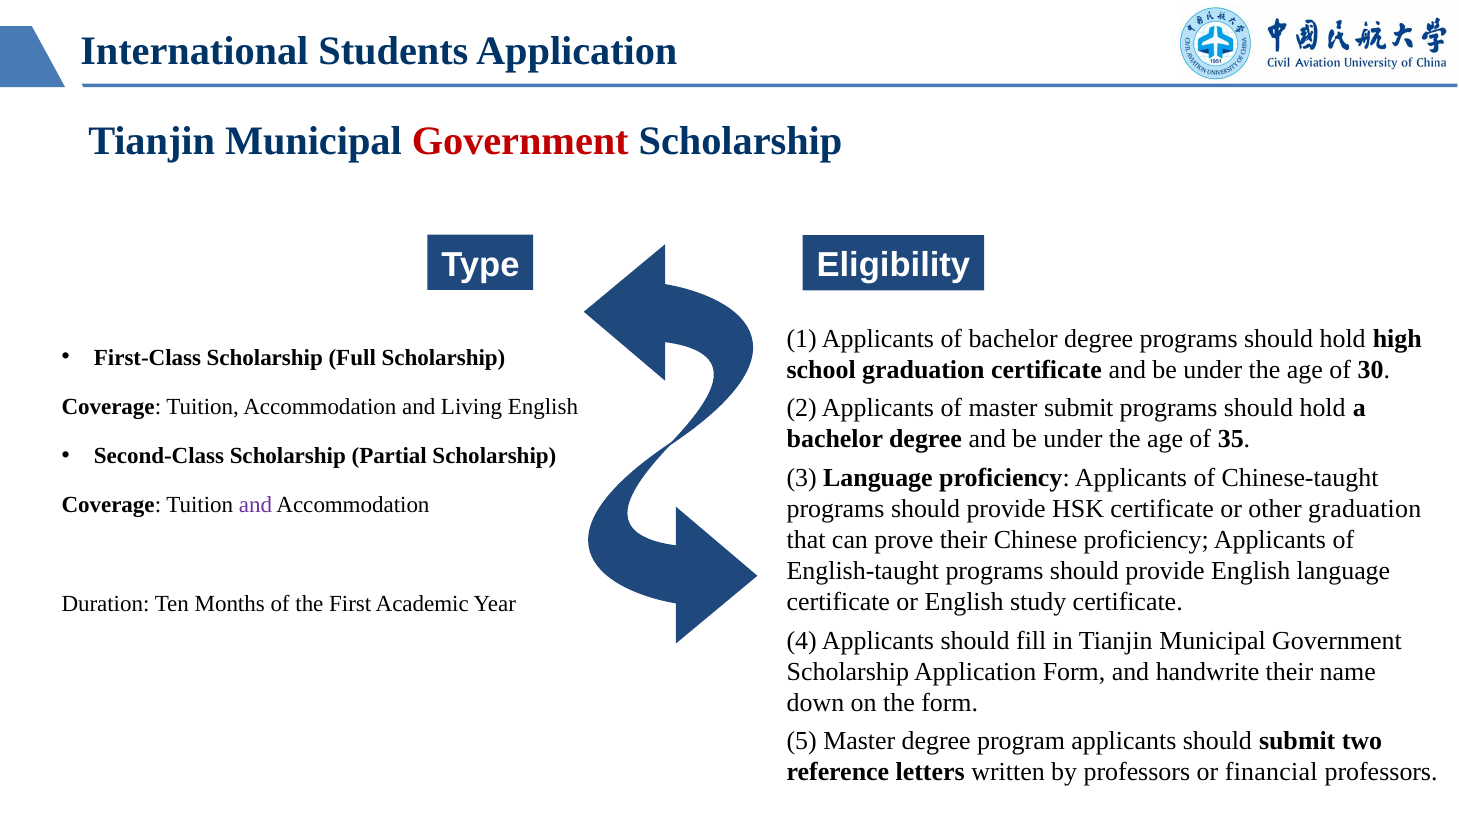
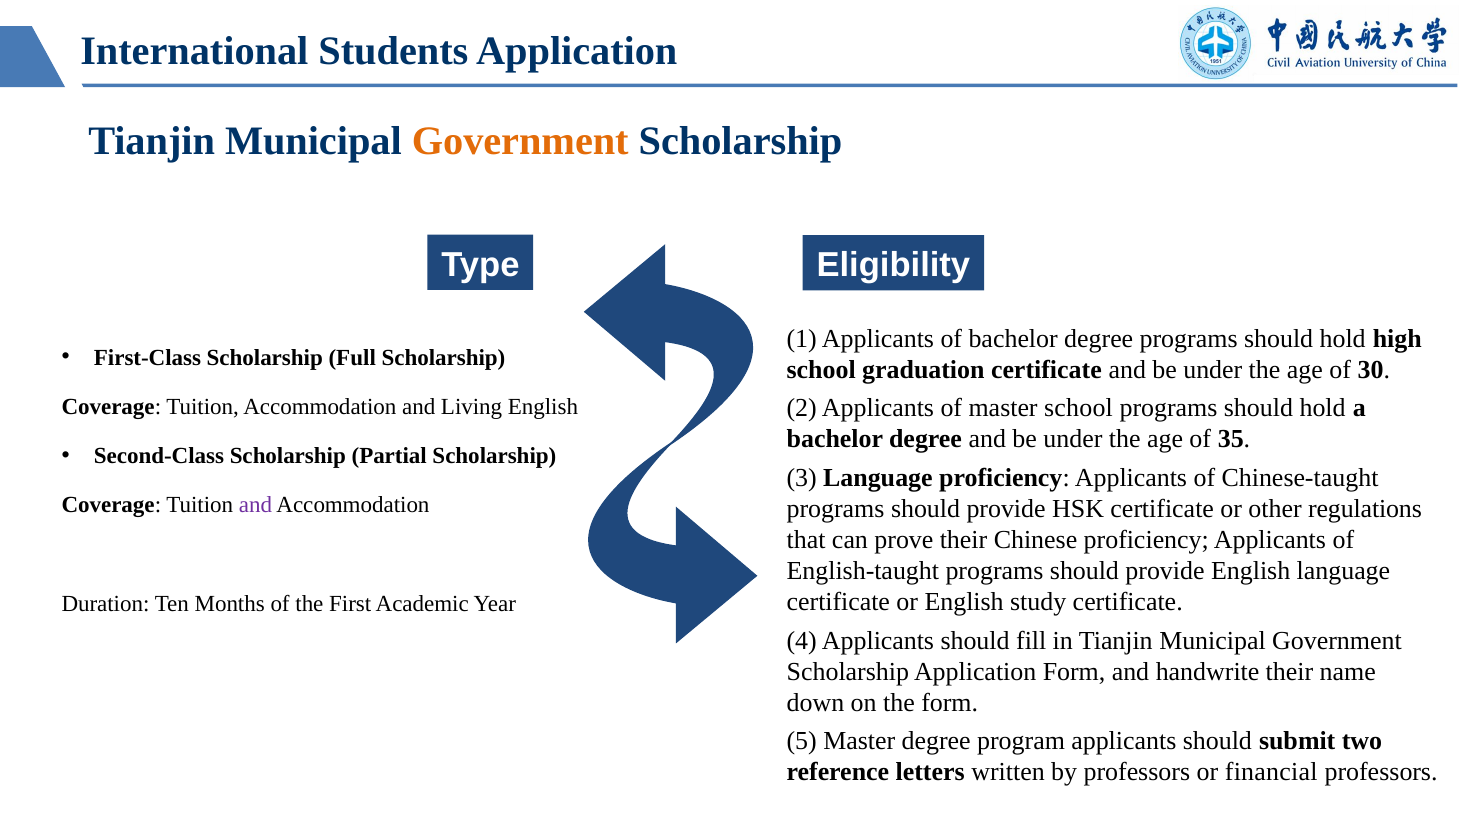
Government at (520, 141) colour: red -> orange
master submit: submit -> school
other graduation: graduation -> regulations
